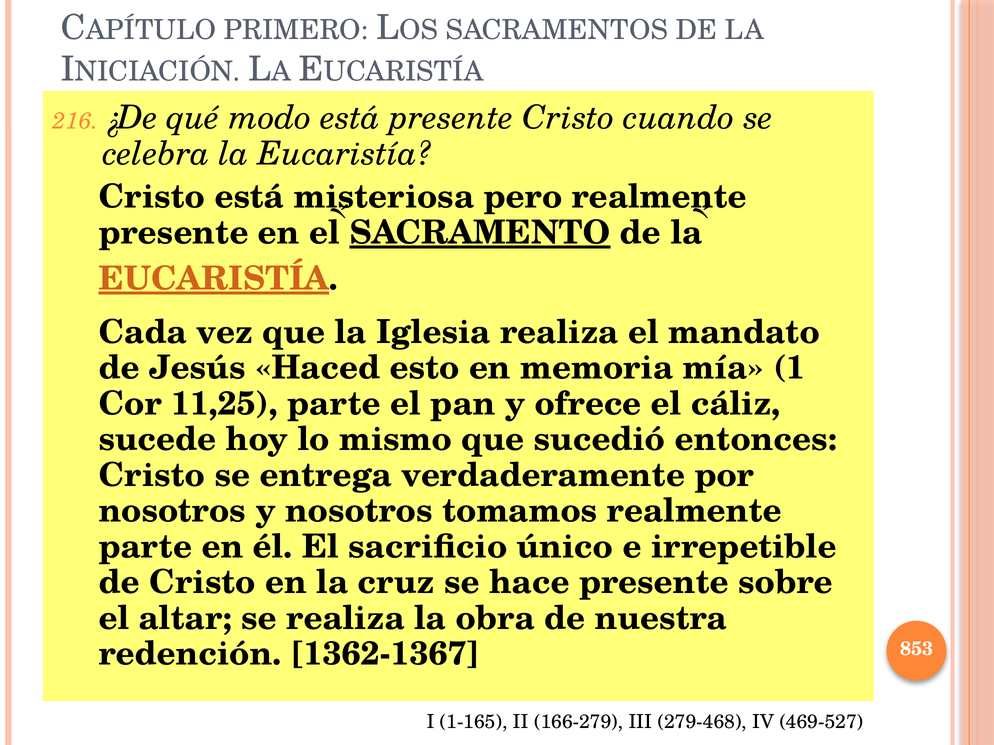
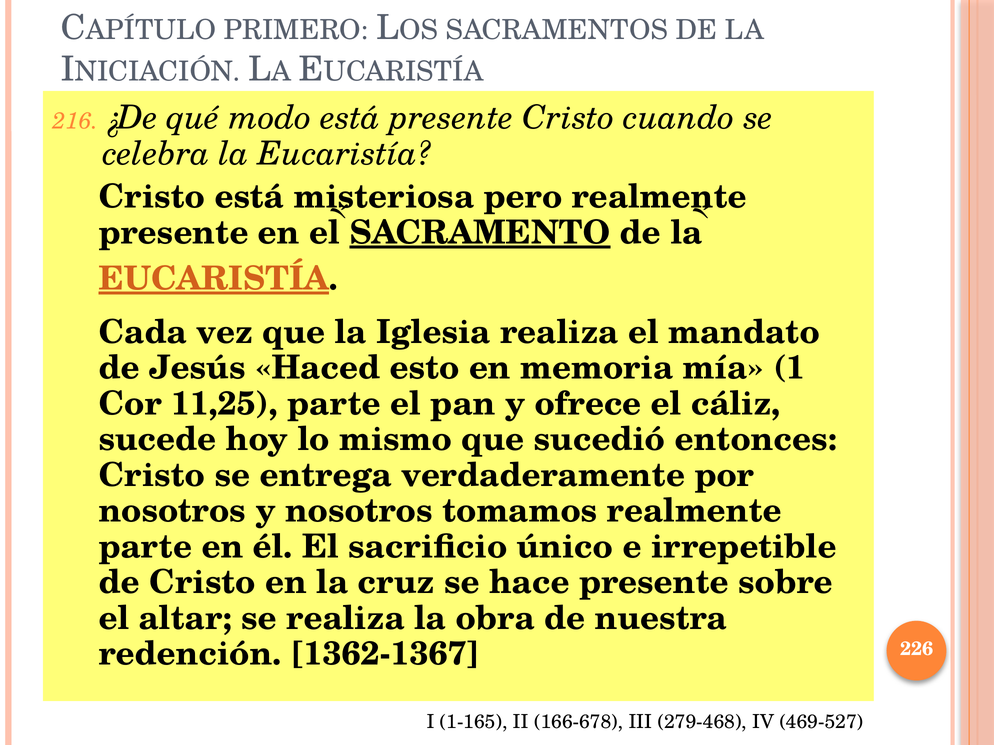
853: 853 -> 226
166-279: 166-279 -> 166-678
